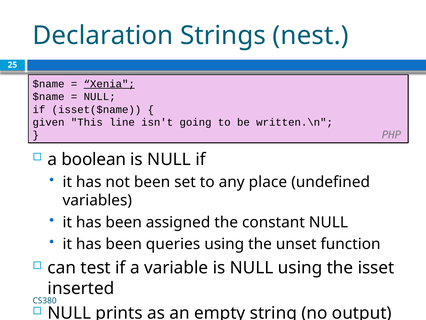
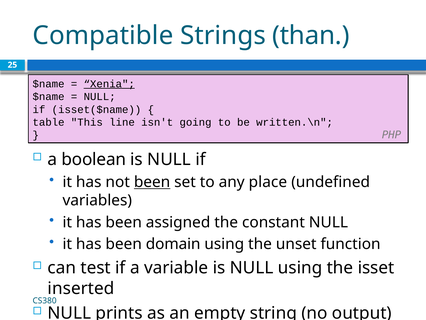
Declaration: Declaration -> Compatible
nest: nest -> than
given: given -> table
been at (152, 182) underline: none -> present
queries: queries -> domain
